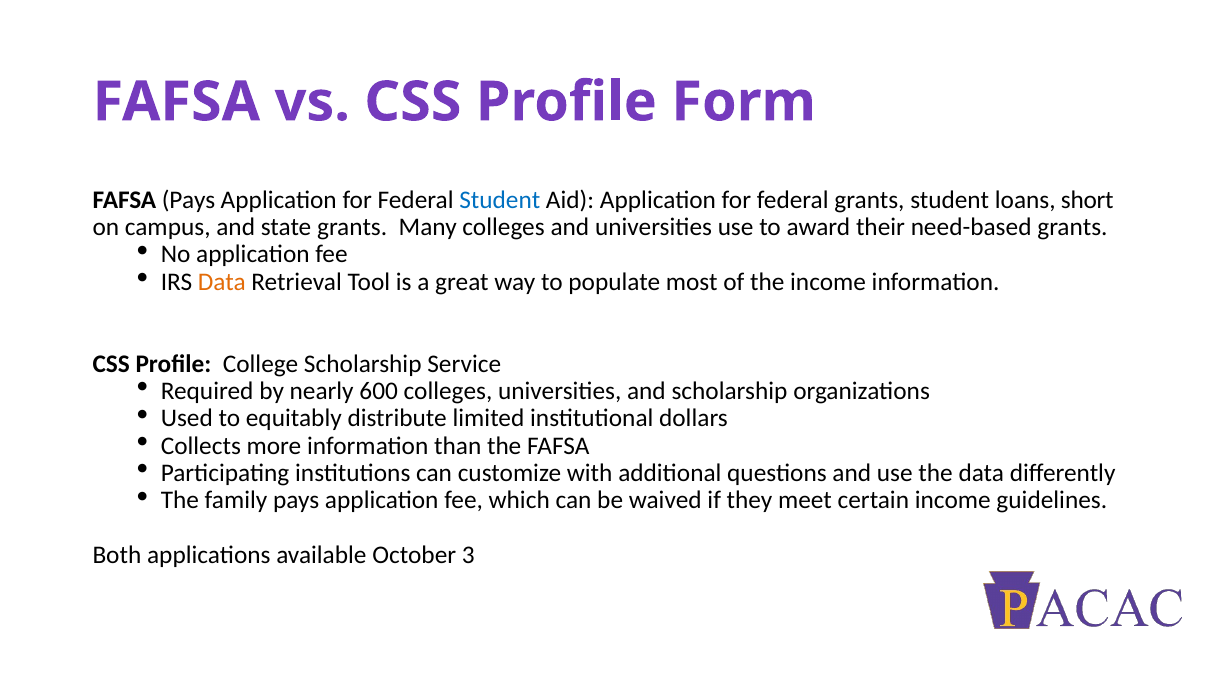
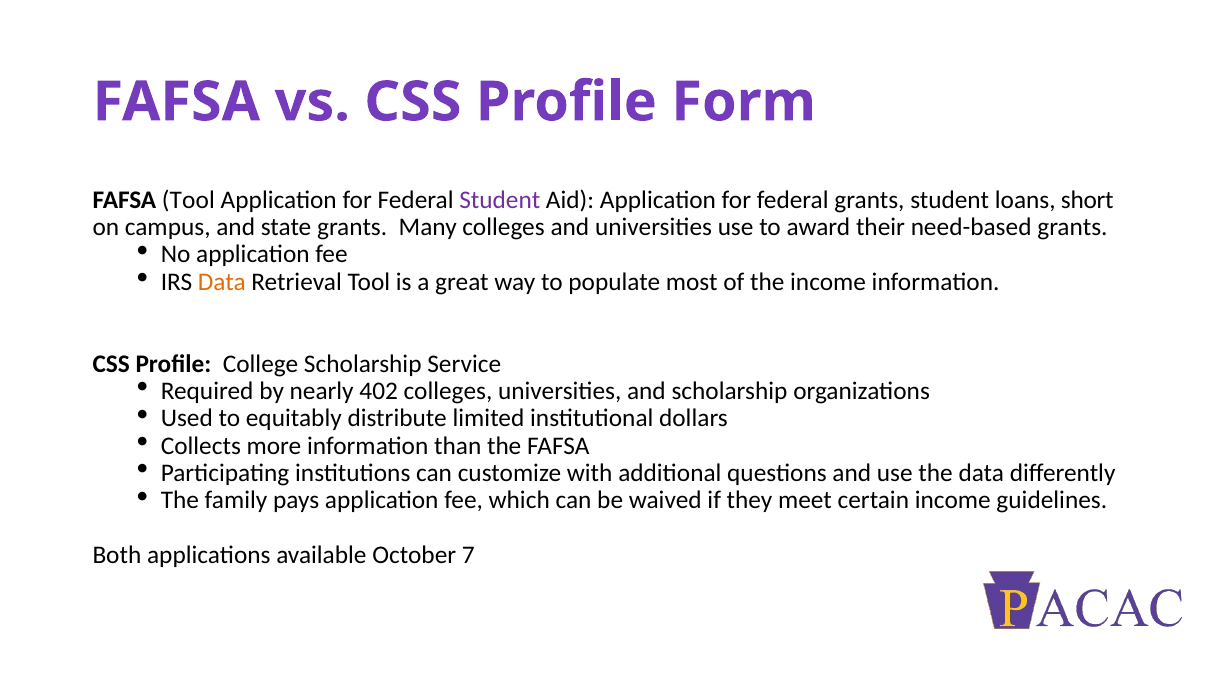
FAFSA Pays: Pays -> Tool
Student at (500, 200) colour: blue -> purple
600: 600 -> 402
3: 3 -> 7
